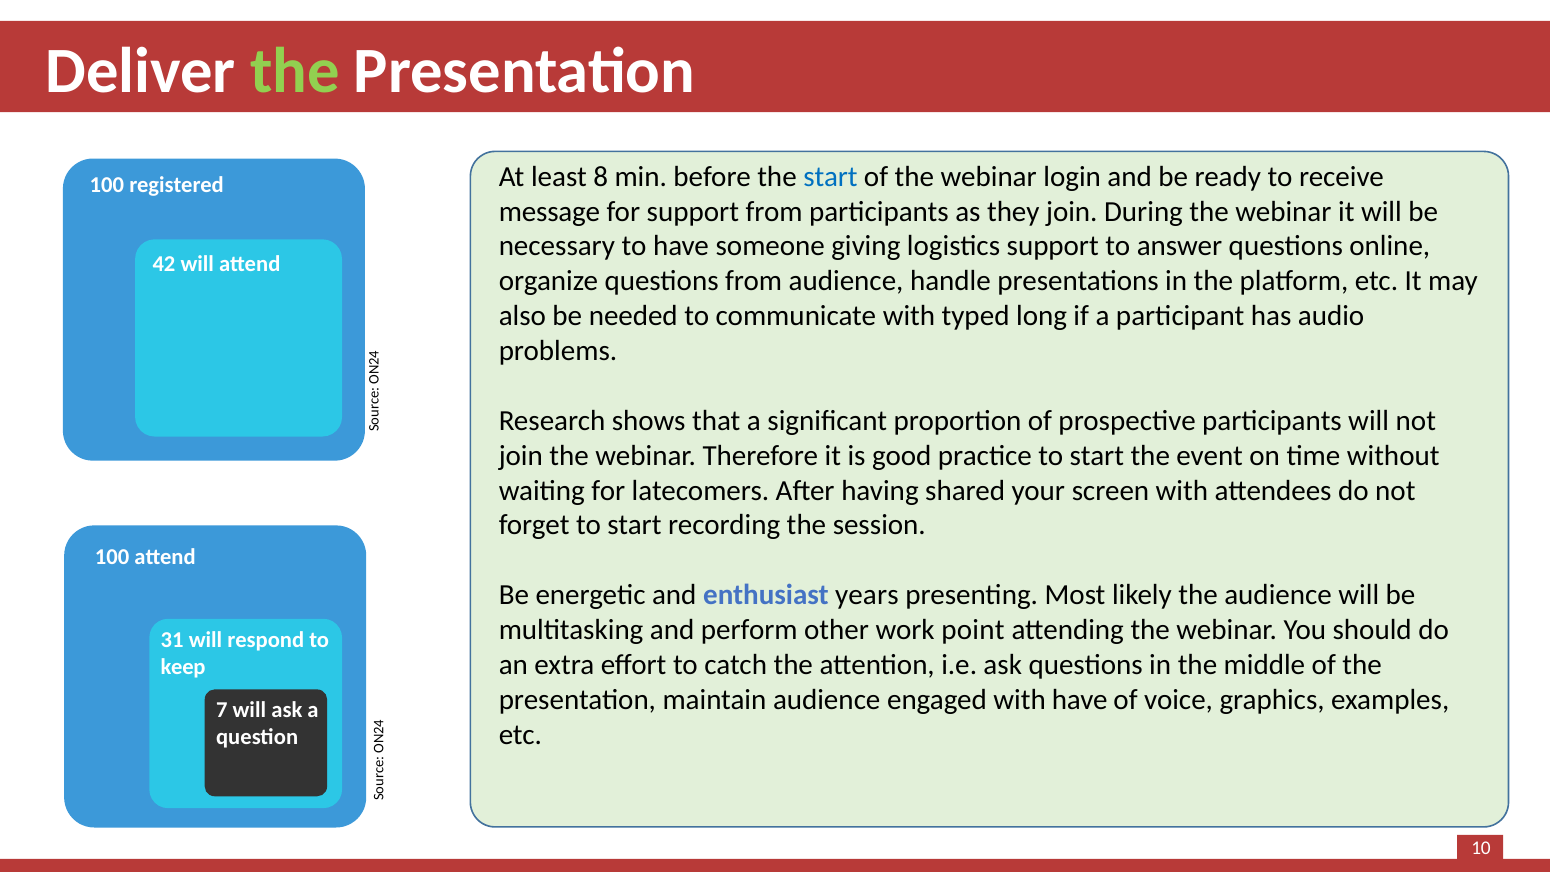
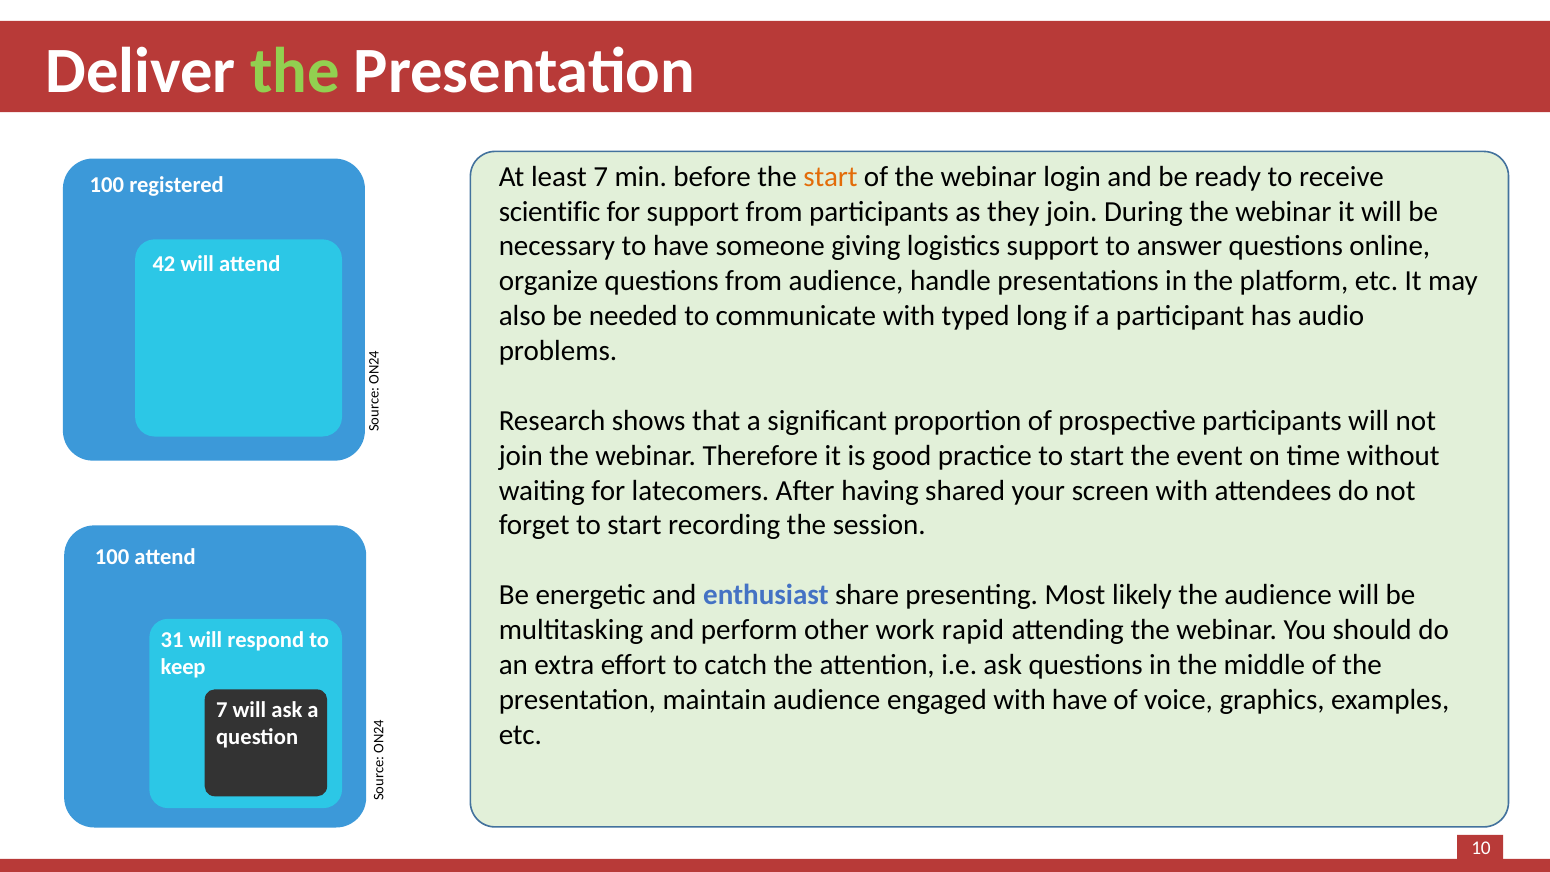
least 8: 8 -> 7
start at (830, 177) colour: blue -> orange
message: message -> scientific
years: years -> share
point: point -> rapid
